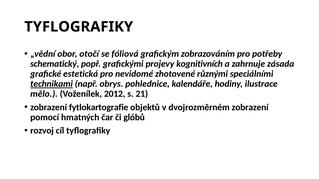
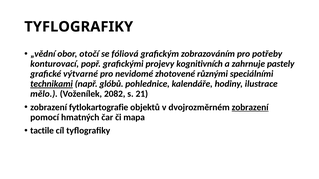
schematický: schematický -> konturovací
zásada: zásada -> pastely
estetická: estetická -> výtvarné
obrys: obrys -> glóbů
2012: 2012 -> 2082
zobrazení at (250, 108) underline: none -> present
glóbů: glóbů -> mapa
rozvoj: rozvoj -> tactile
